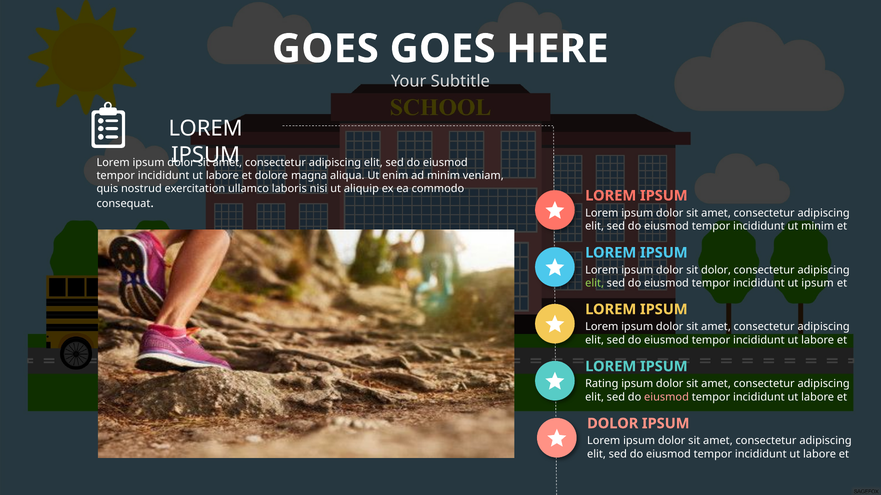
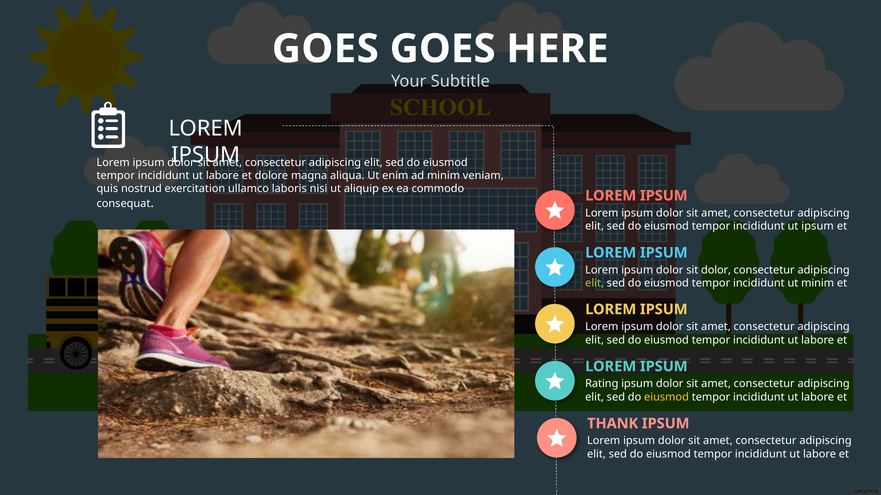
ut minim: minim -> ipsum
ut ipsum: ipsum -> minim
eiusmod at (666, 397) colour: pink -> yellow
DOLOR at (613, 424): DOLOR -> THANK
